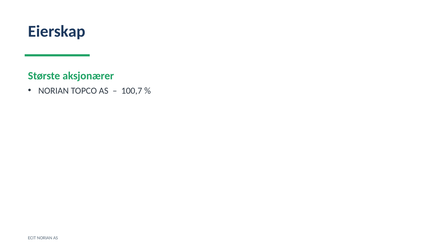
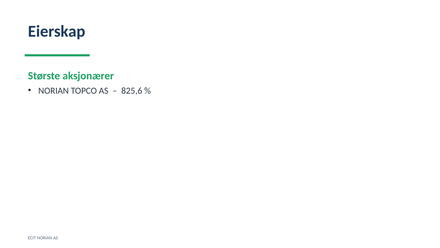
100,7: 100,7 -> 825,6
